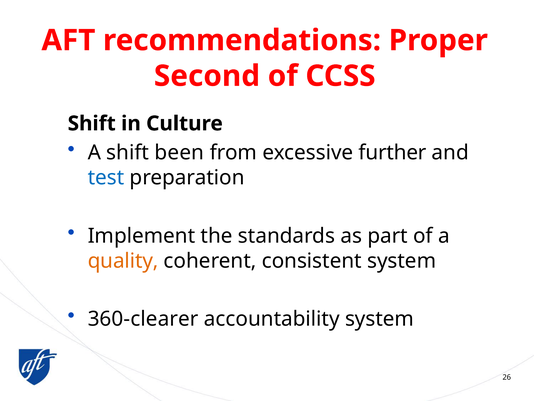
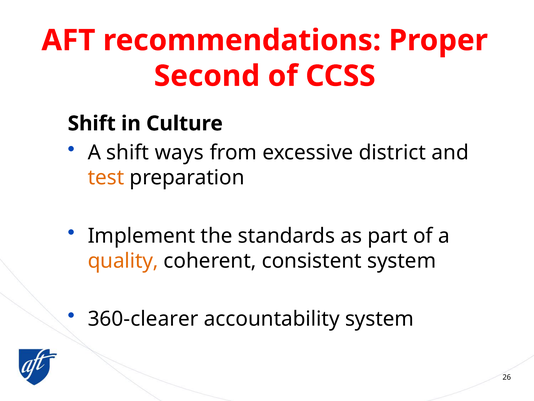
been: been -> ways
further: further -> district
test colour: blue -> orange
